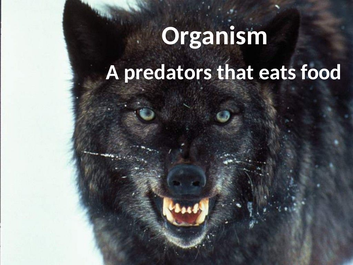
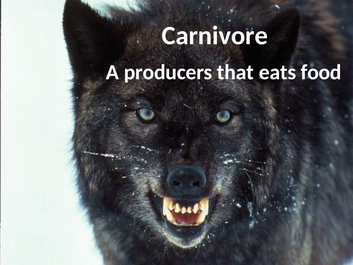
Organism: Organism -> Carnivore
predators: predators -> producers
